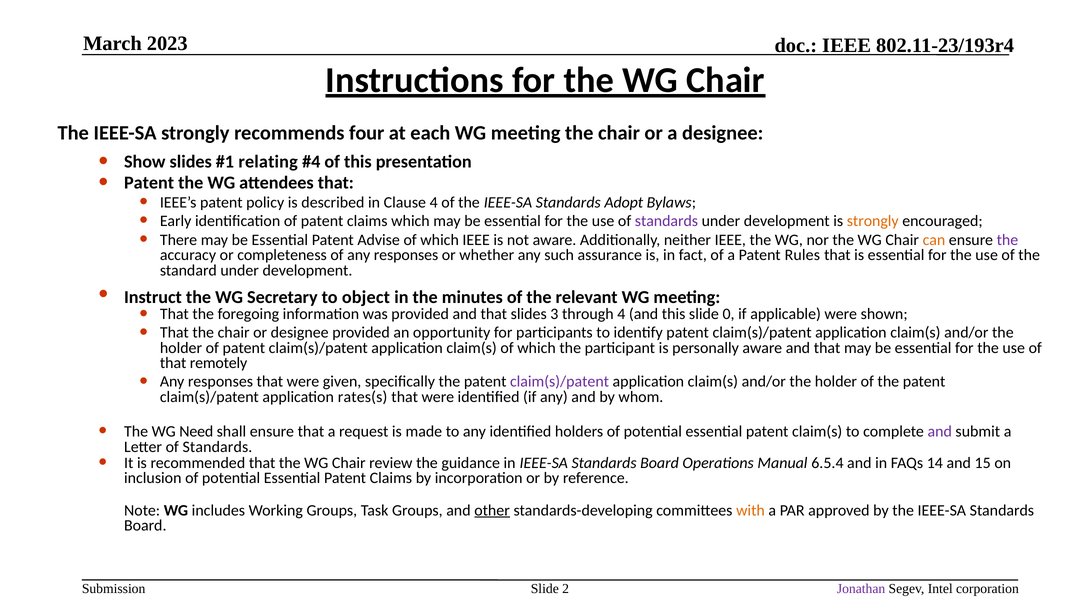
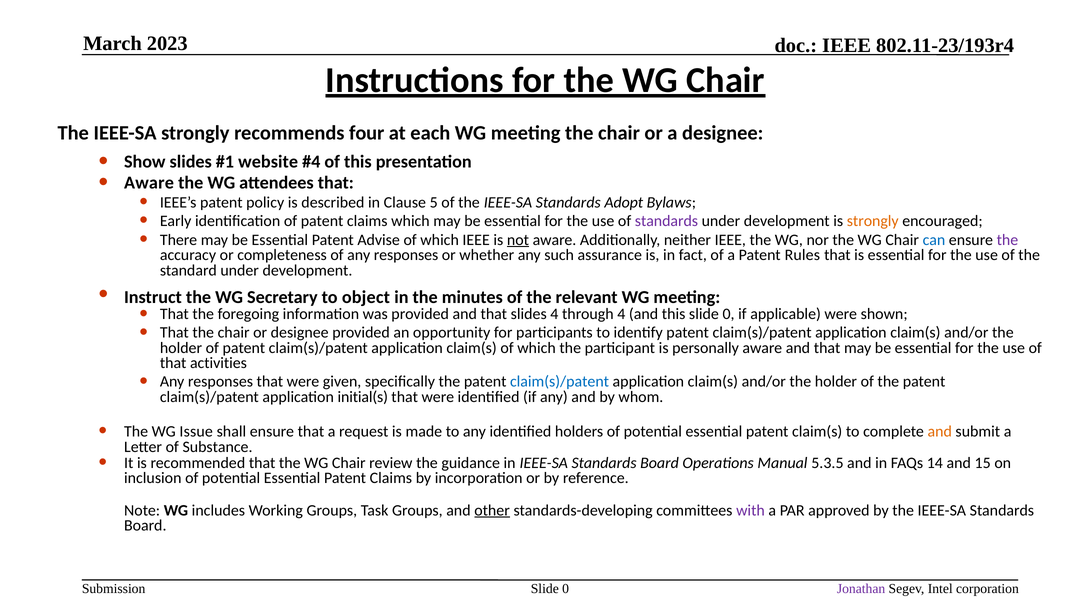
relating: relating -> website
Patent at (149, 183): Patent -> Aware
Clause 4: 4 -> 5
not underline: none -> present
can colour: orange -> blue
slides 3: 3 -> 4
remotely: remotely -> activities
claim(s)/patent at (560, 382) colour: purple -> blue
rates(s: rates(s -> initial(s
Need: Need -> Issue
and at (940, 431) colour: purple -> orange
Letter of Standards: Standards -> Substance
6.5.4: 6.5.4 -> 5.3.5
with colour: orange -> purple
2 at (566, 589): 2 -> 0
